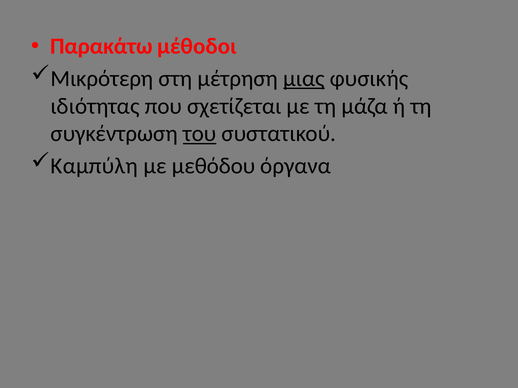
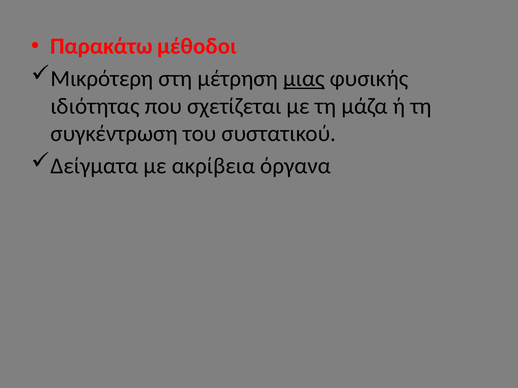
του underline: present -> none
Καμπύλη: Καμπύλη -> Δείγματα
μεθόδου: μεθόδου -> ακρίβεια
